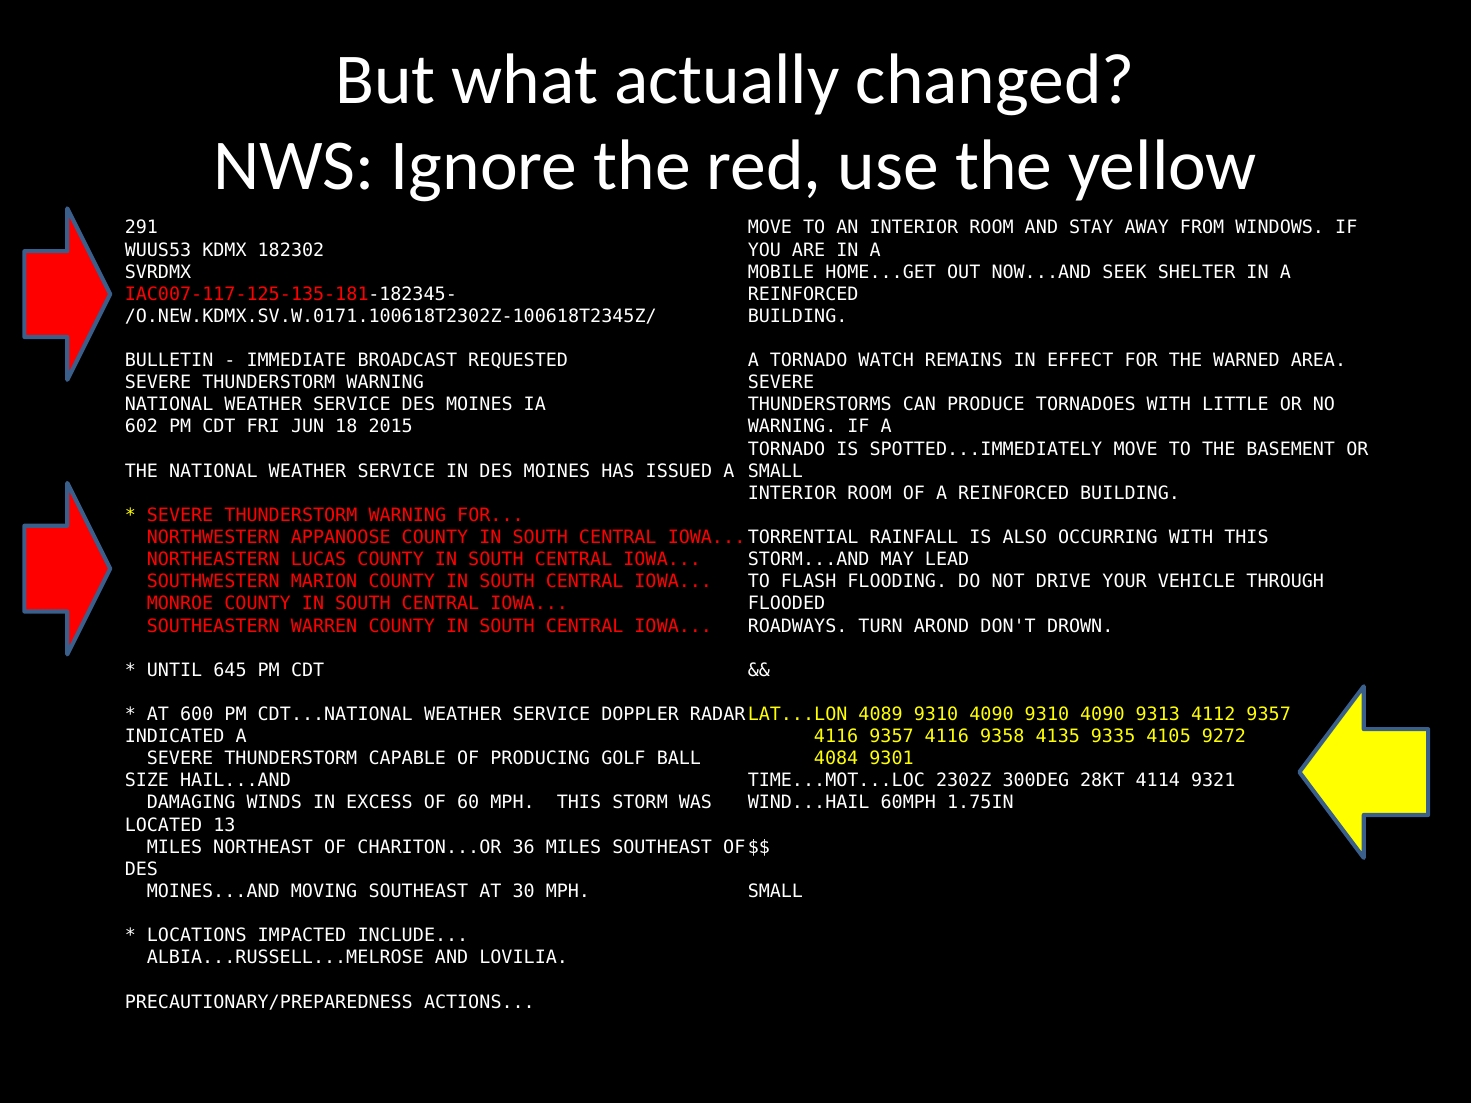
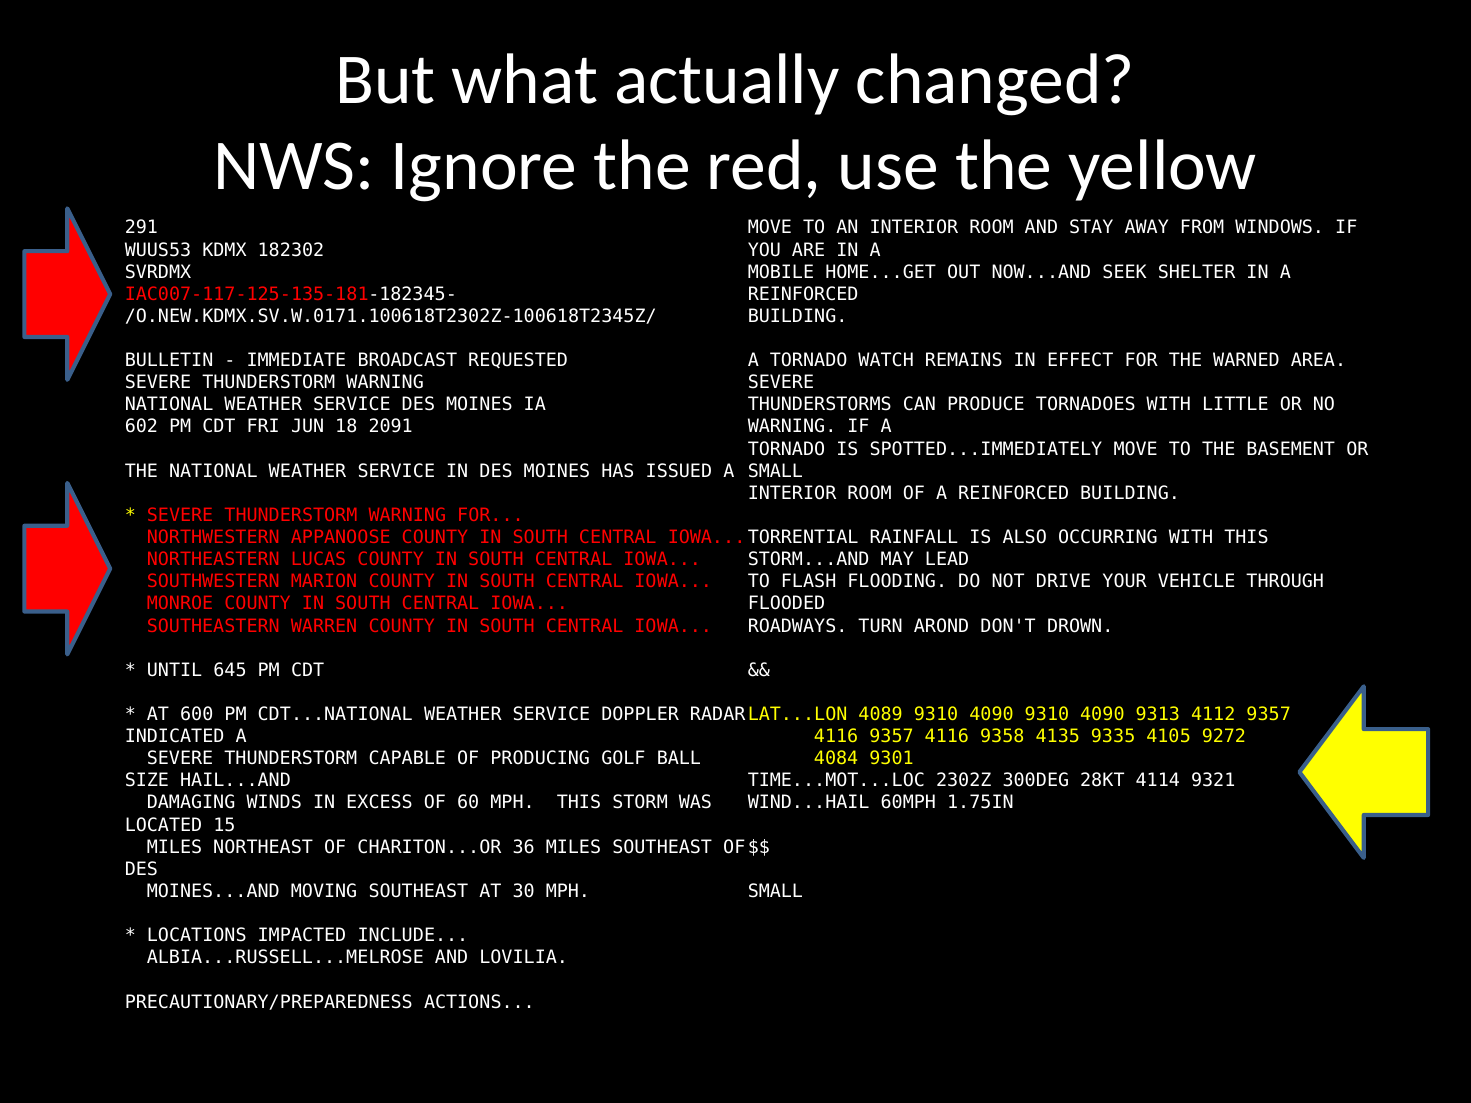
2015: 2015 -> 2091
13: 13 -> 15
